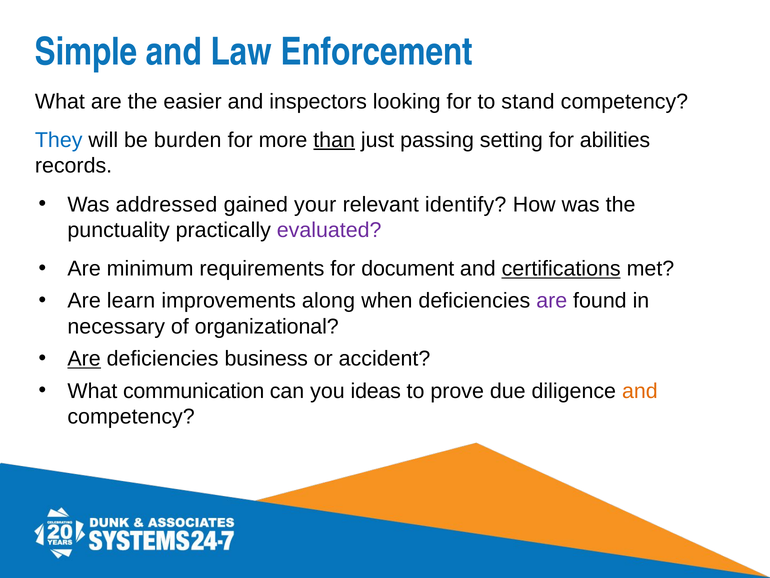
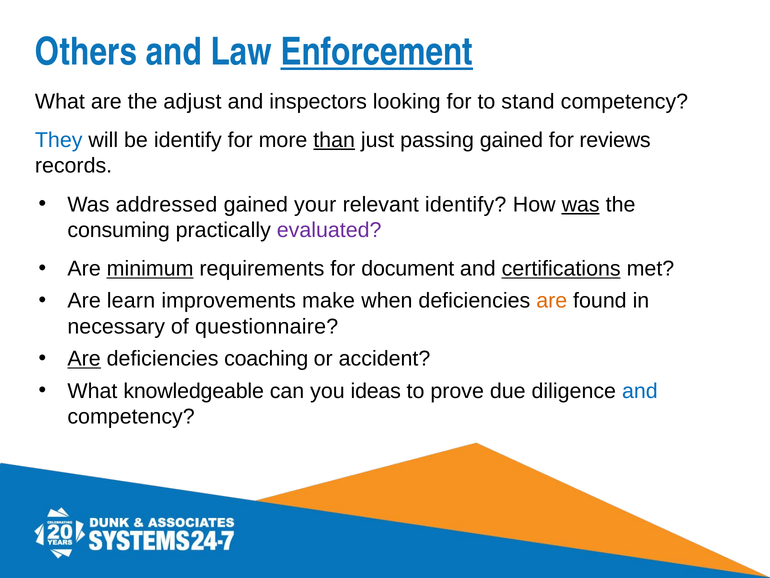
Simple: Simple -> Others
Enforcement underline: none -> present
easier: easier -> adjust
be burden: burden -> identify
passing setting: setting -> gained
abilities: abilities -> reviews
was at (581, 204) underline: none -> present
punctuality: punctuality -> consuming
minimum underline: none -> present
along: along -> make
are at (552, 301) colour: purple -> orange
organizational: organizational -> questionnaire
business: business -> coaching
communication: communication -> knowledgeable
and at (640, 391) colour: orange -> blue
